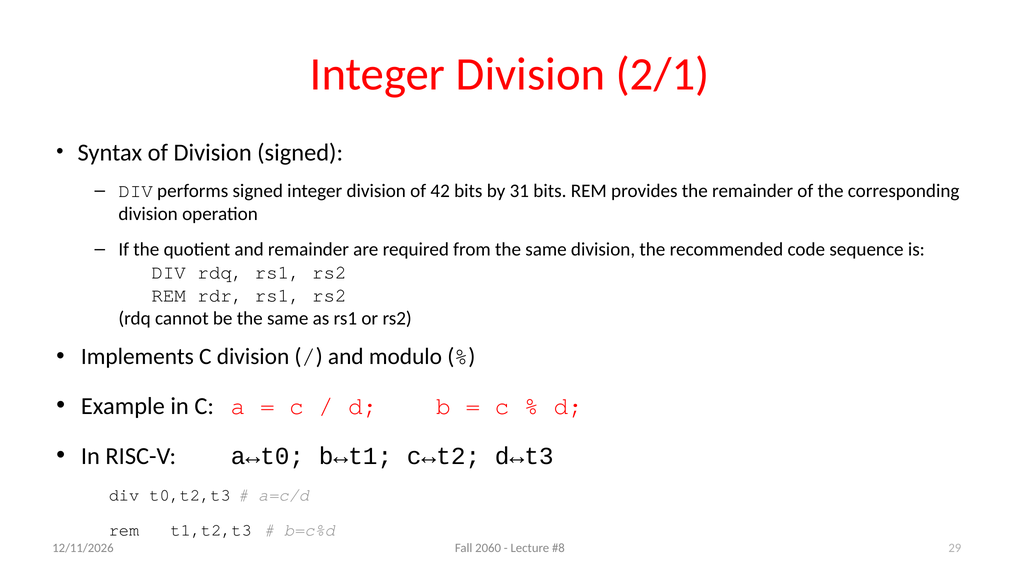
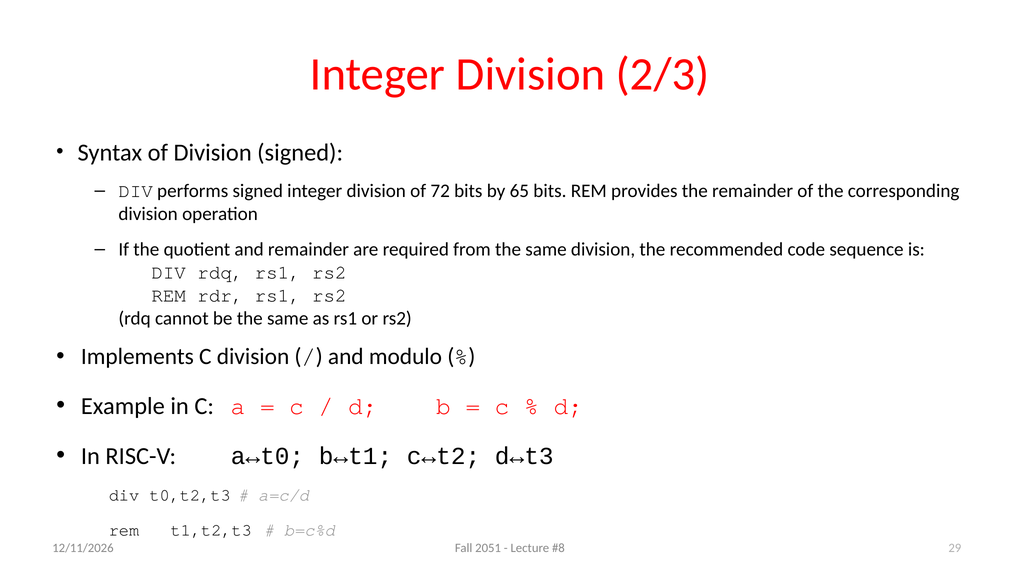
2/1: 2/1 -> 2/3
42: 42 -> 72
31: 31 -> 65
2060: 2060 -> 2051
